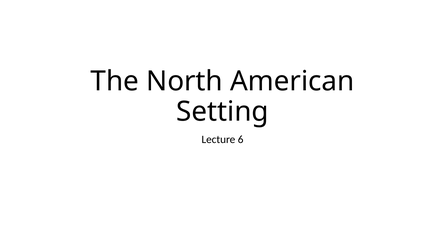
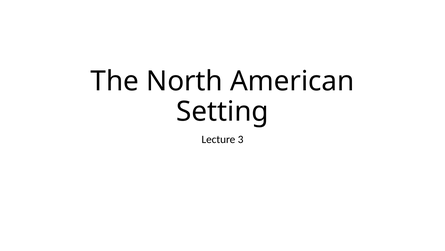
6: 6 -> 3
